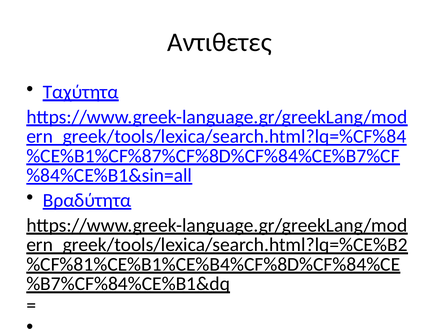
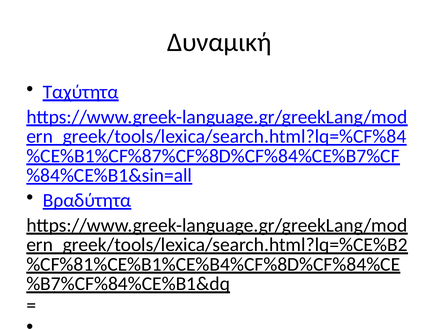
Αντιθετες: Αντιθετες -> Δυναμική
